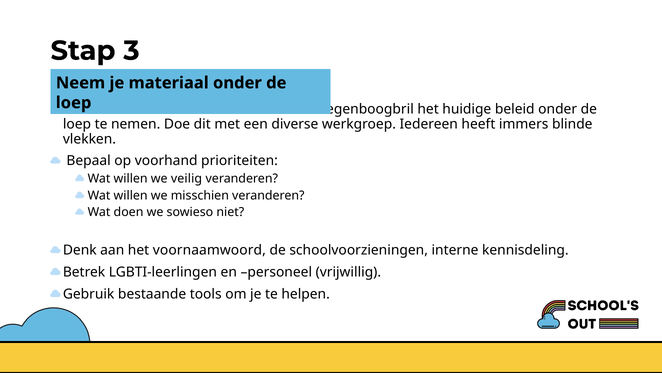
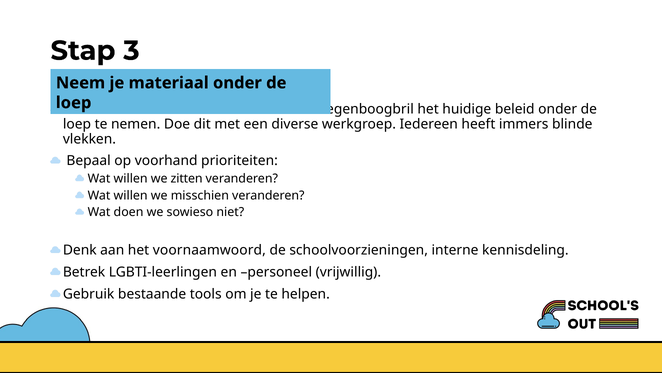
veilig: veilig -> zitten
